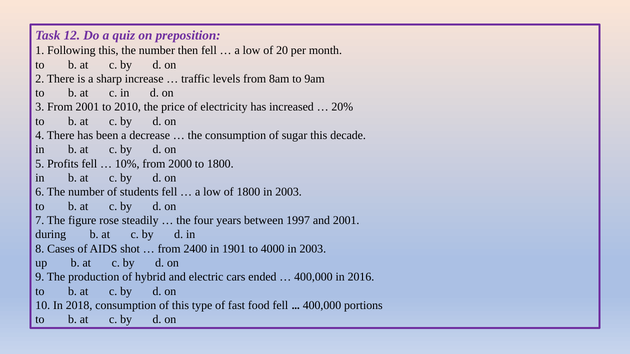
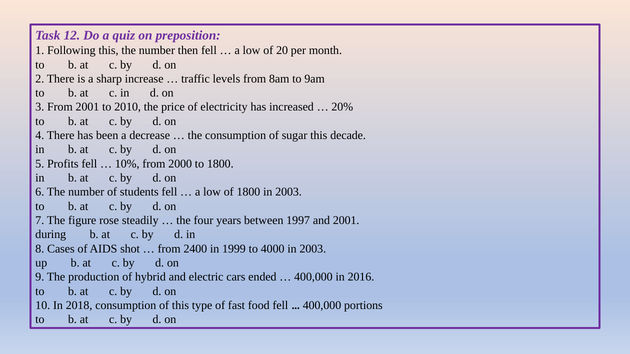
1901: 1901 -> 1999
